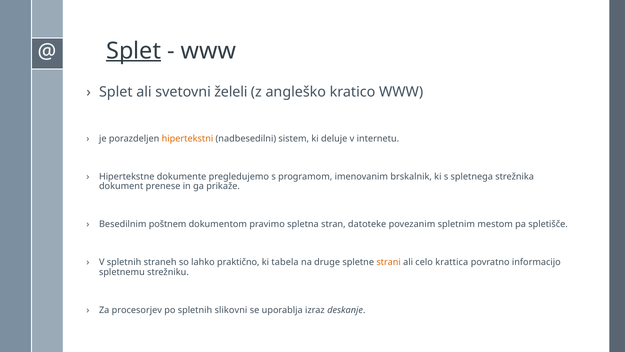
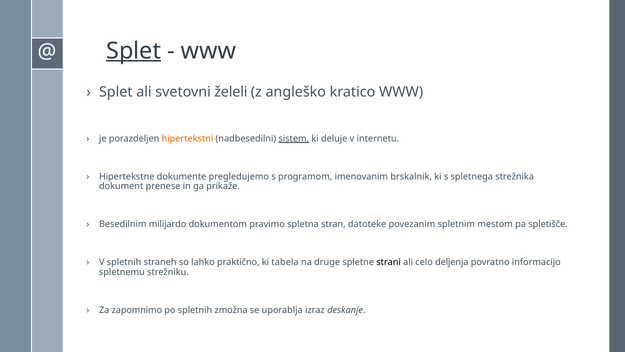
sistem underline: none -> present
poštnem: poštnem -> milijardo
strani colour: orange -> black
krattica: krattica -> deljenja
procesorjev: procesorjev -> zapomnimo
slikovni: slikovni -> zmožna
